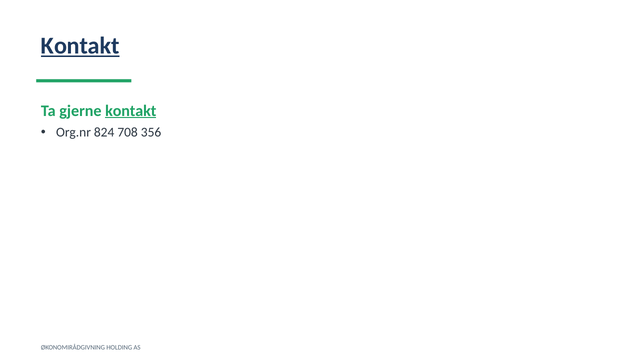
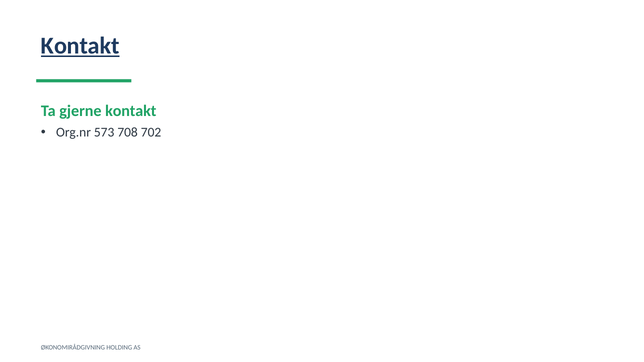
kontakt at (131, 111) underline: present -> none
824: 824 -> 573
356: 356 -> 702
